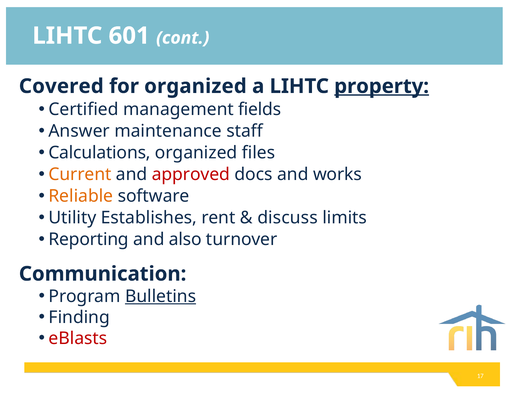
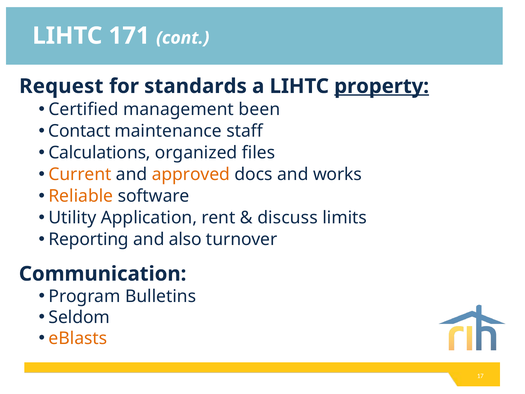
601: 601 -> 171
Covered: Covered -> Request
for organized: organized -> standards
fields: fields -> been
Answer: Answer -> Contact
approved colour: red -> orange
Establishes: Establishes -> Application
Bulletins underline: present -> none
Finding: Finding -> Seldom
eBlasts colour: red -> orange
